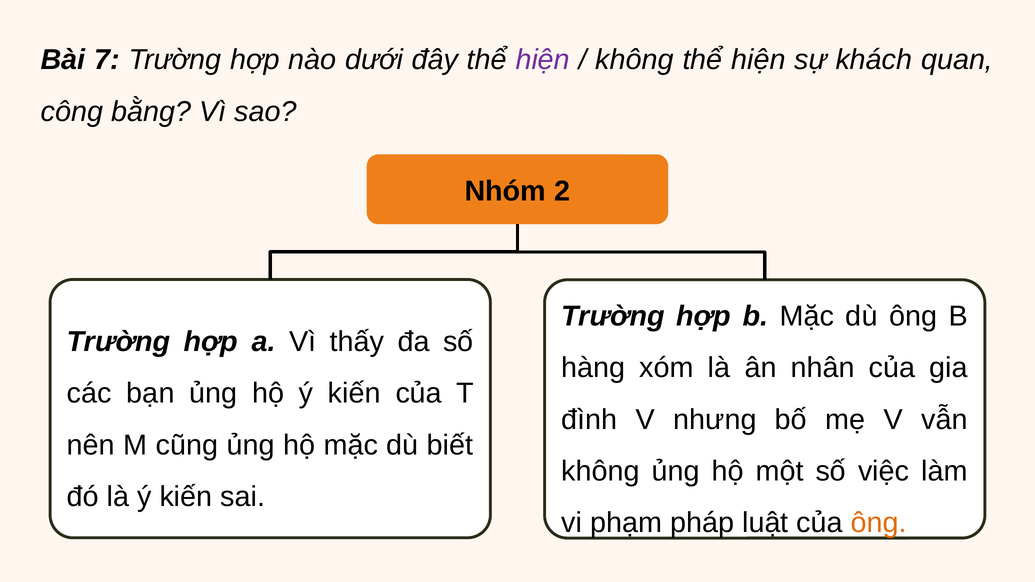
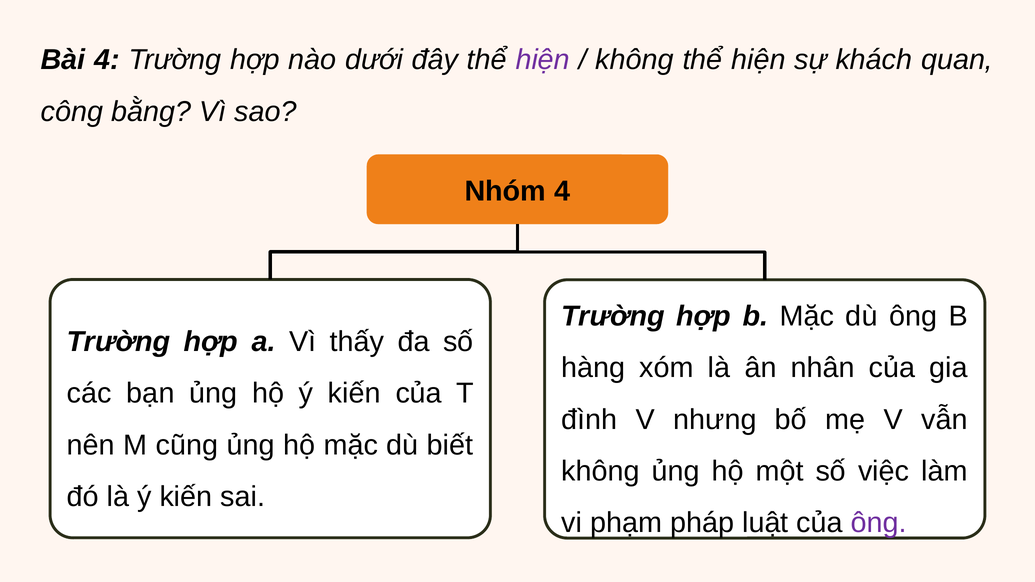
Bài 7: 7 -> 4
Nhóm 2: 2 -> 4
ông at (879, 523) colour: orange -> purple
